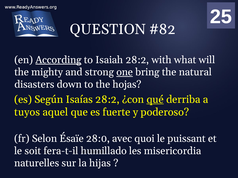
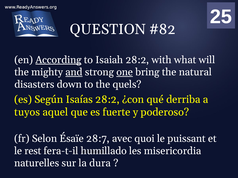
and underline: none -> present
hojas: hojas -> quels
qué underline: present -> none
28:0: 28:0 -> 28:7
soit: soit -> rest
hijas: hijas -> dura
